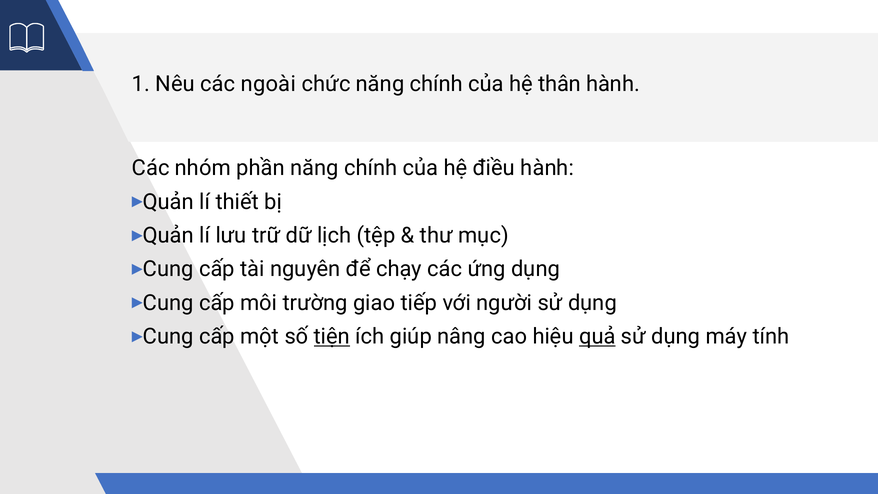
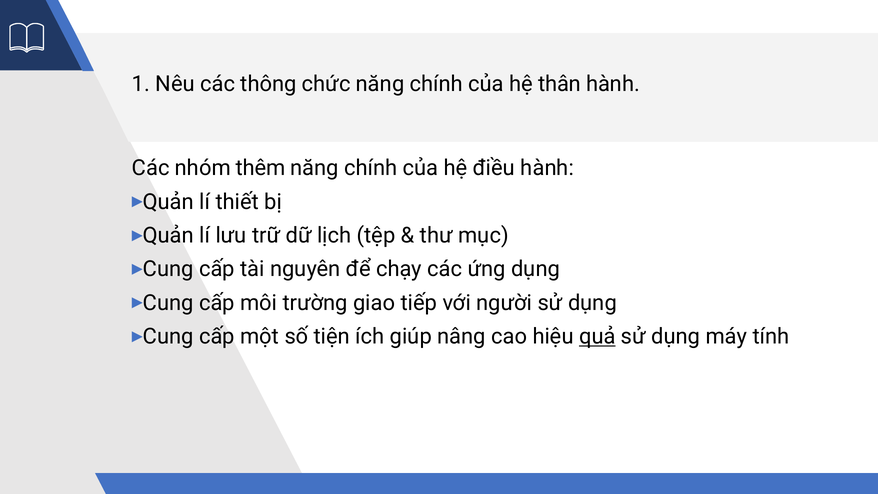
ngoài: ngoài -> thông
phần: phần -> thêm
tiện underline: present -> none
